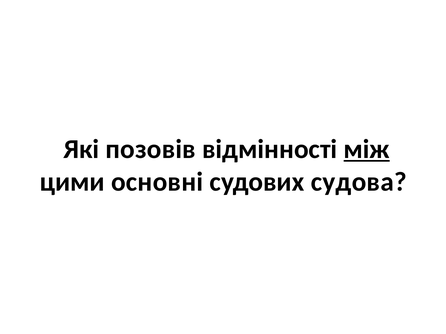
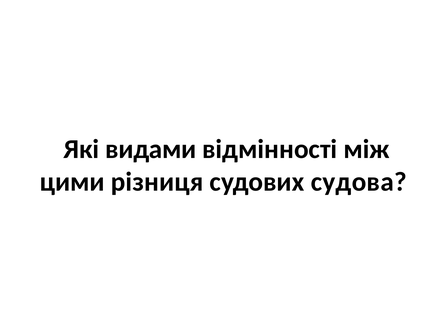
позовів: позовів -> видами
між underline: present -> none
основні: основні -> різниця
